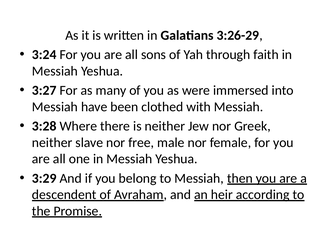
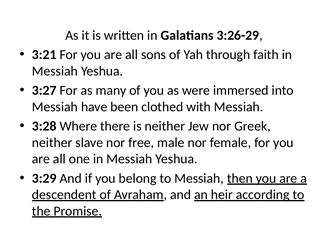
3:24: 3:24 -> 3:21
